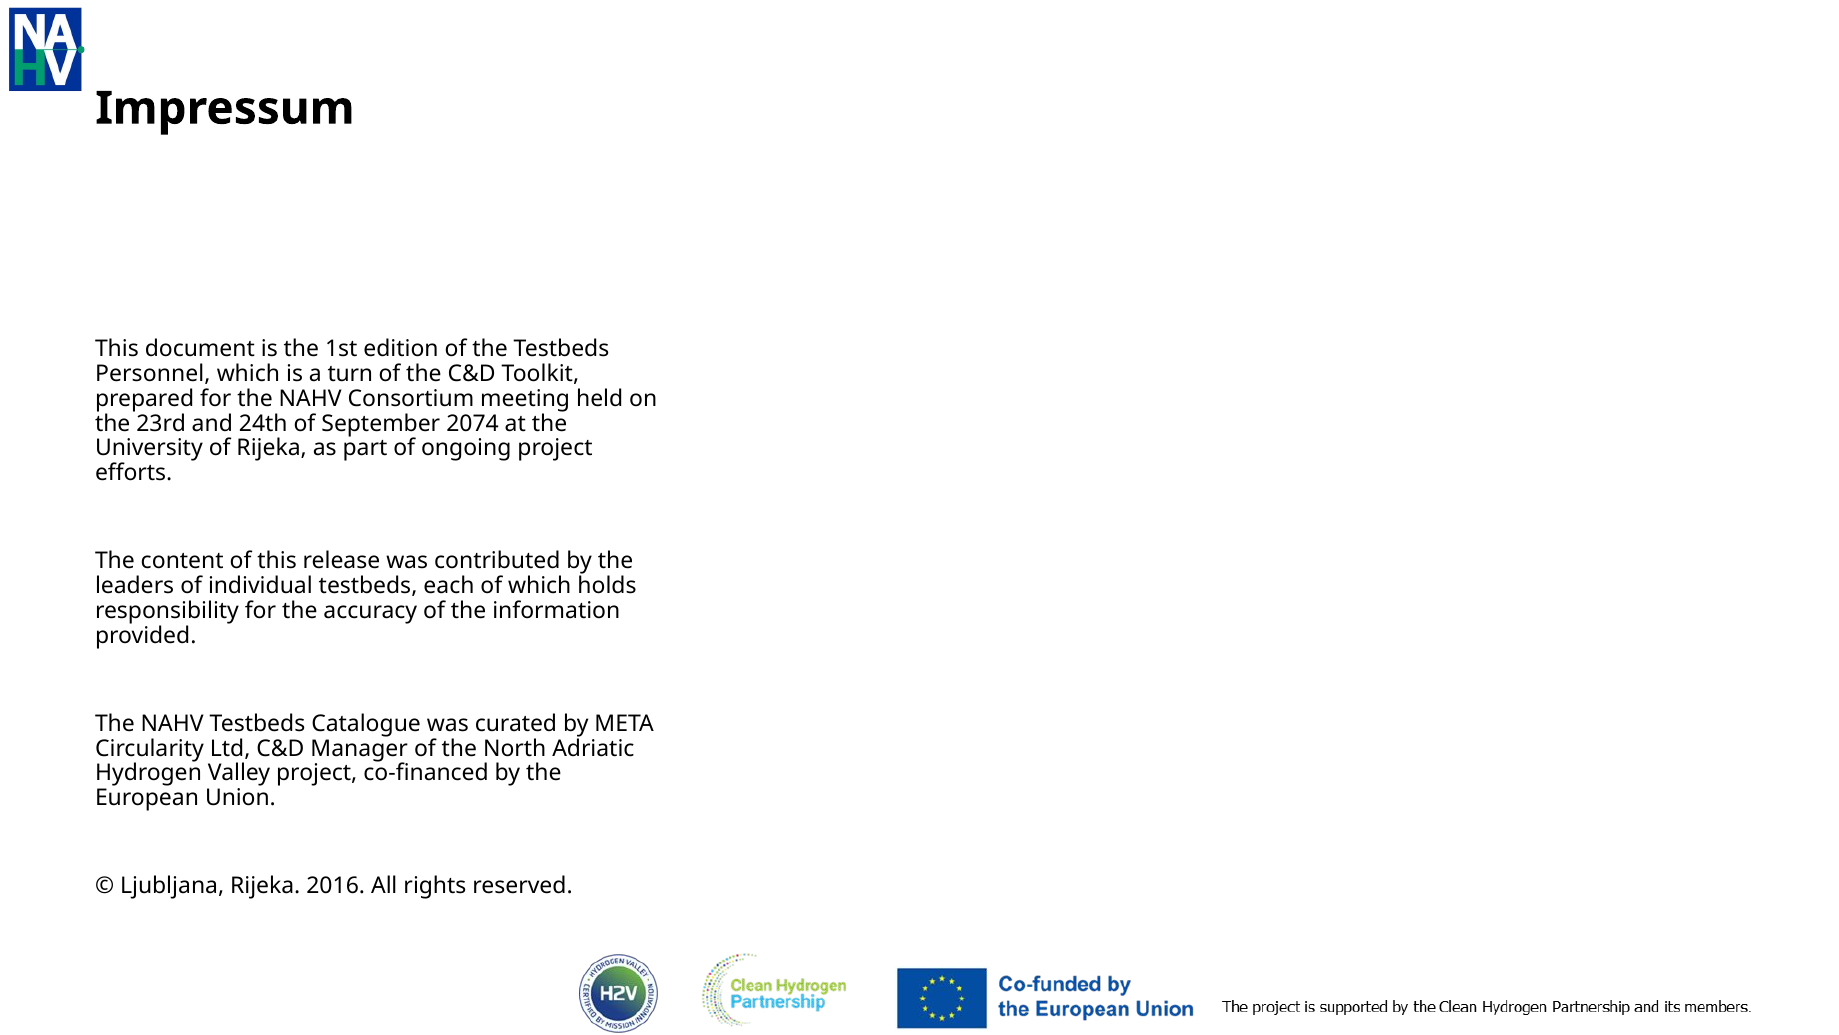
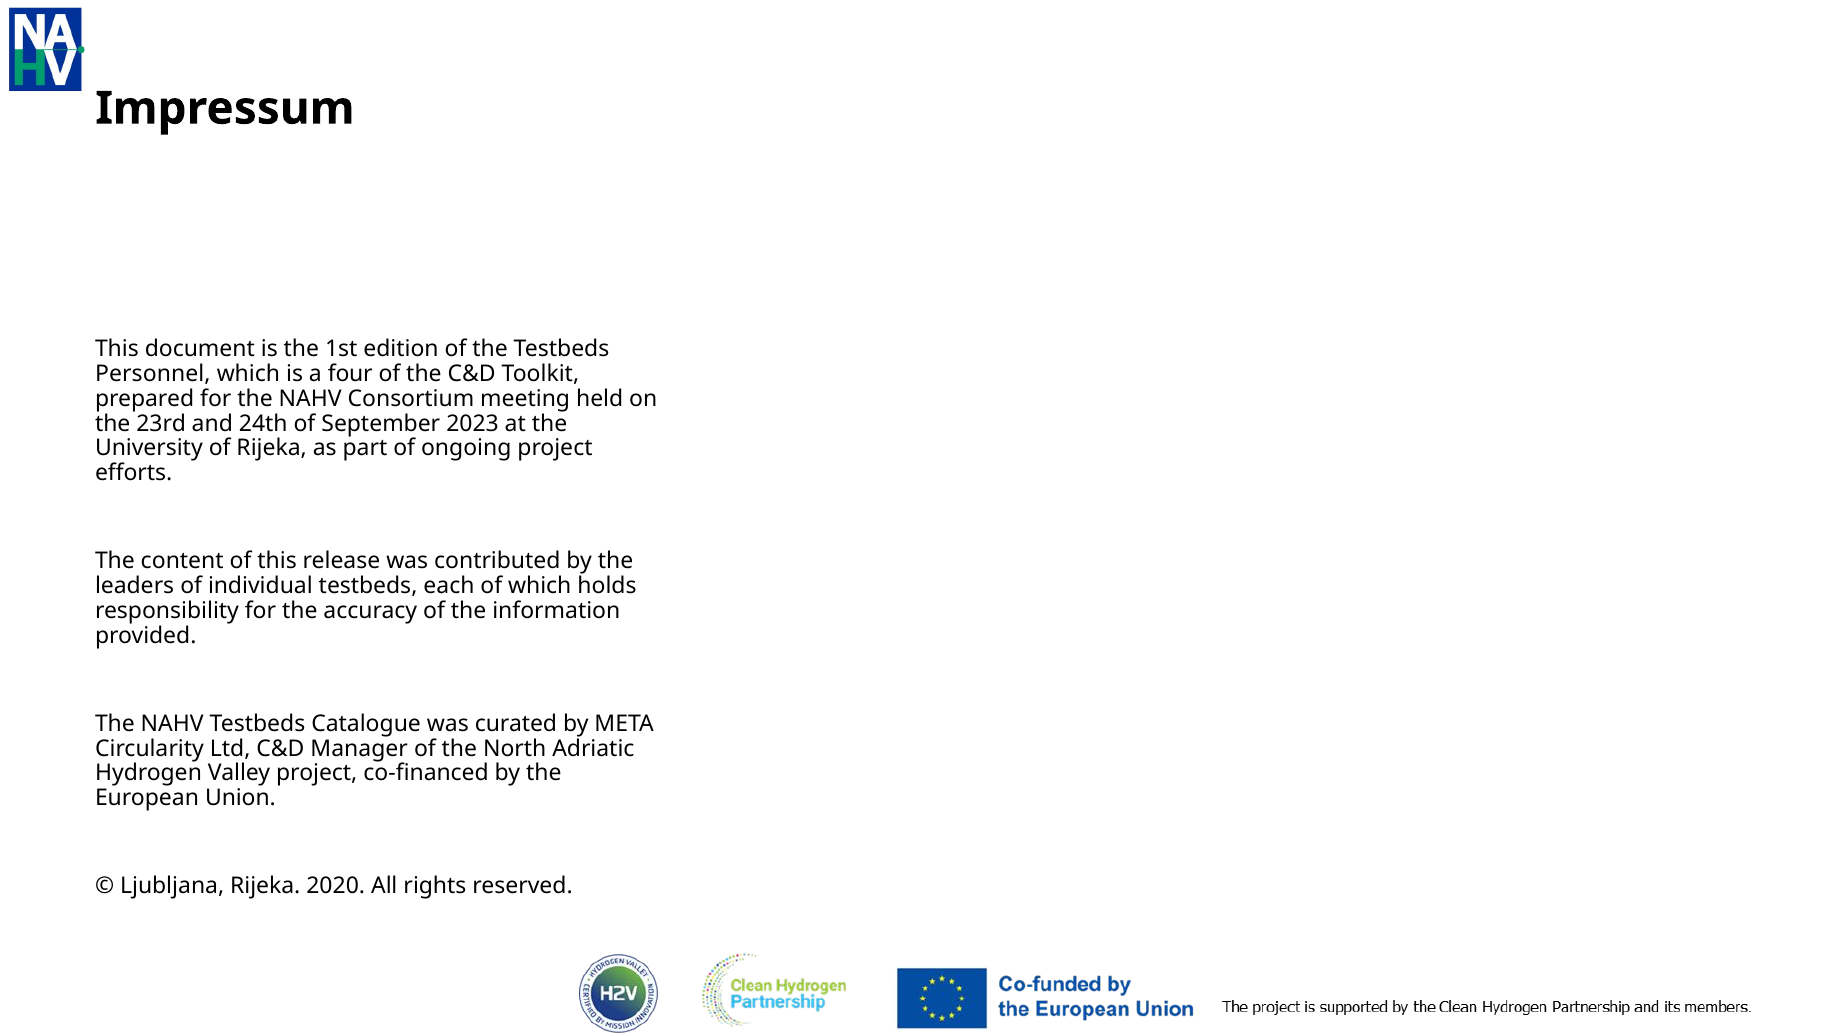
turn: turn -> four
2074: 2074 -> 2023
2016: 2016 -> 2020
